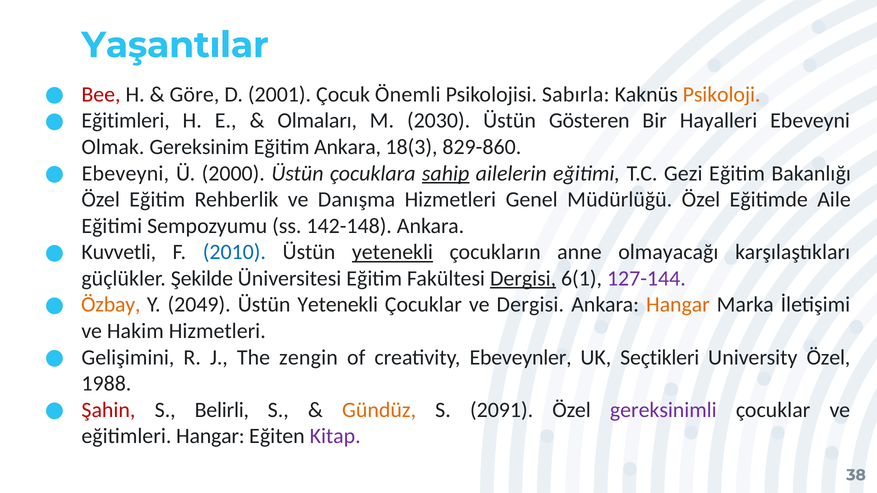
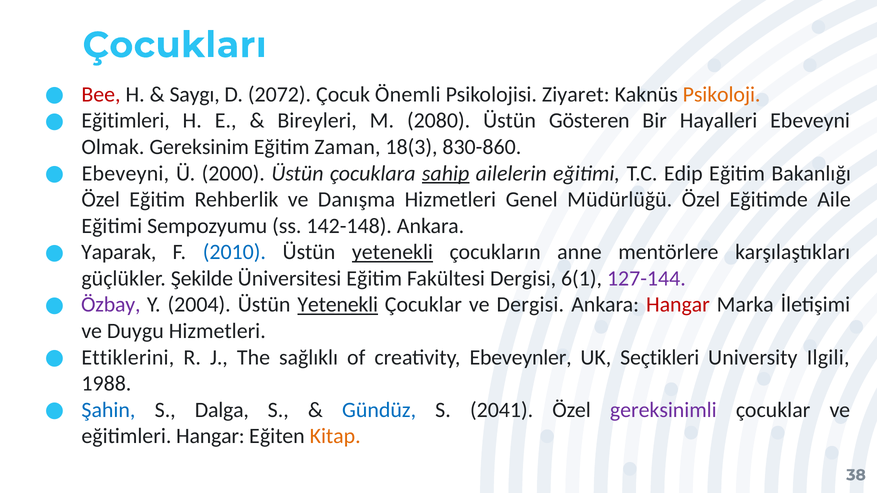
Yaşantılar: Yaşantılar -> Çocukları
Göre: Göre -> Saygı
2001: 2001 -> 2072
Sabırla: Sabırla -> Ziyaret
Olmaları: Olmaları -> Bireyleri
2030: 2030 -> 2080
Eğitim Ankara: Ankara -> Zaman
829-860: 829-860 -> 830-860
Gezi: Gezi -> Edip
Kuvvetli: Kuvvetli -> Yaparak
olmayacağı: olmayacağı -> mentörlere
Dergisi at (523, 279) underline: present -> none
Özbay colour: orange -> purple
2049: 2049 -> 2004
Yetenekli at (338, 305) underline: none -> present
Hangar at (678, 305) colour: orange -> red
Hakim: Hakim -> Duygu
Gelişimini: Gelişimini -> Ettiklerini
zengin: zengin -> sağlıklı
University Özel: Özel -> Ilgili
Şahin colour: red -> blue
Belirli: Belirli -> Dalga
Gündüz colour: orange -> blue
2091: 2091 -> 2041
Kitap colour: purple -> orange
